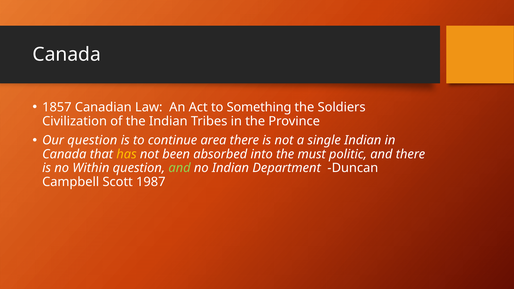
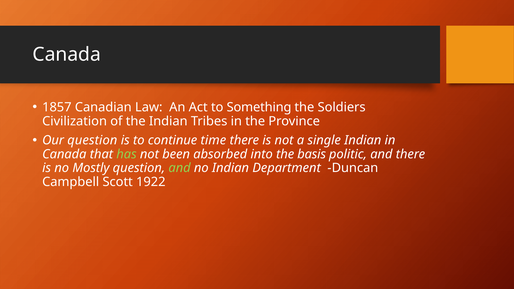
area: area -> time
has colour: yellow -> light green
must: must -> basis
Within: Within -> Mostly
1987: 1987 -> 1922
